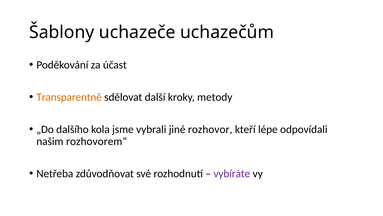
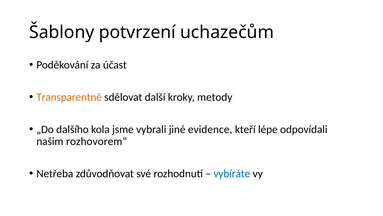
uchazeče: uchazeče -> potvrzení
rozhovor: rozhovor -> evidence
vybíráte colour: purple -> blue
